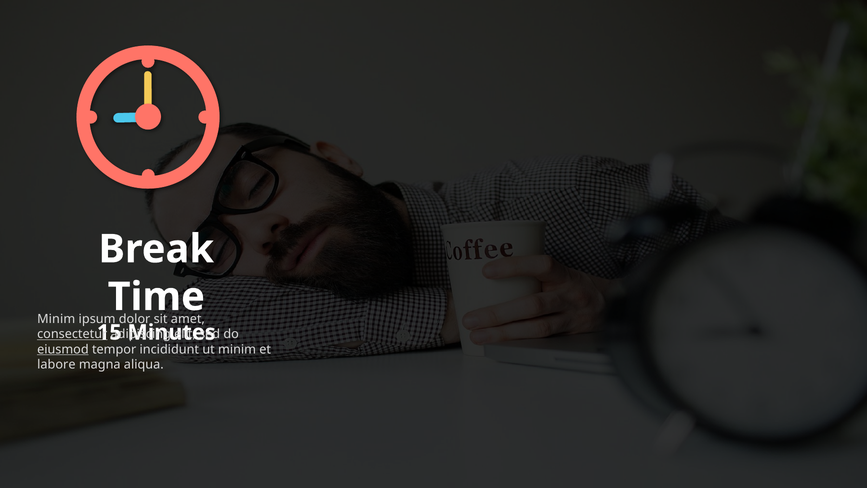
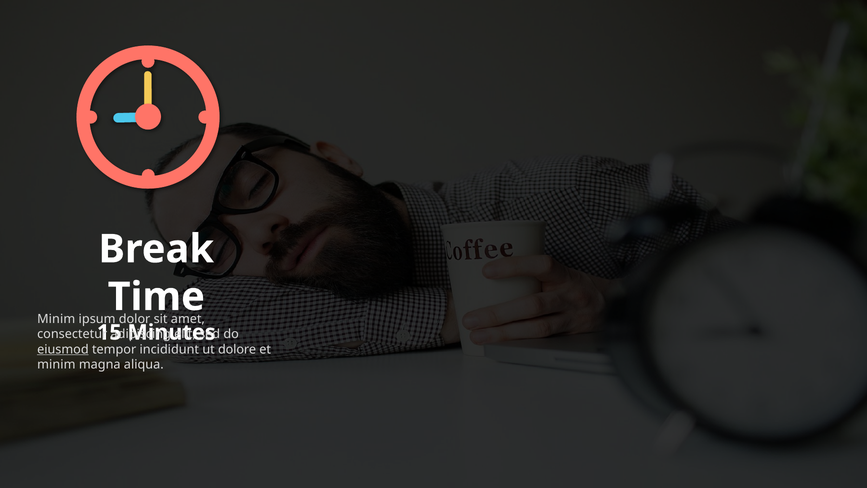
consectetur underline: present -> none
minim at (237, 349): minim -> dolore
labore at (56, 364): labore -> minim
